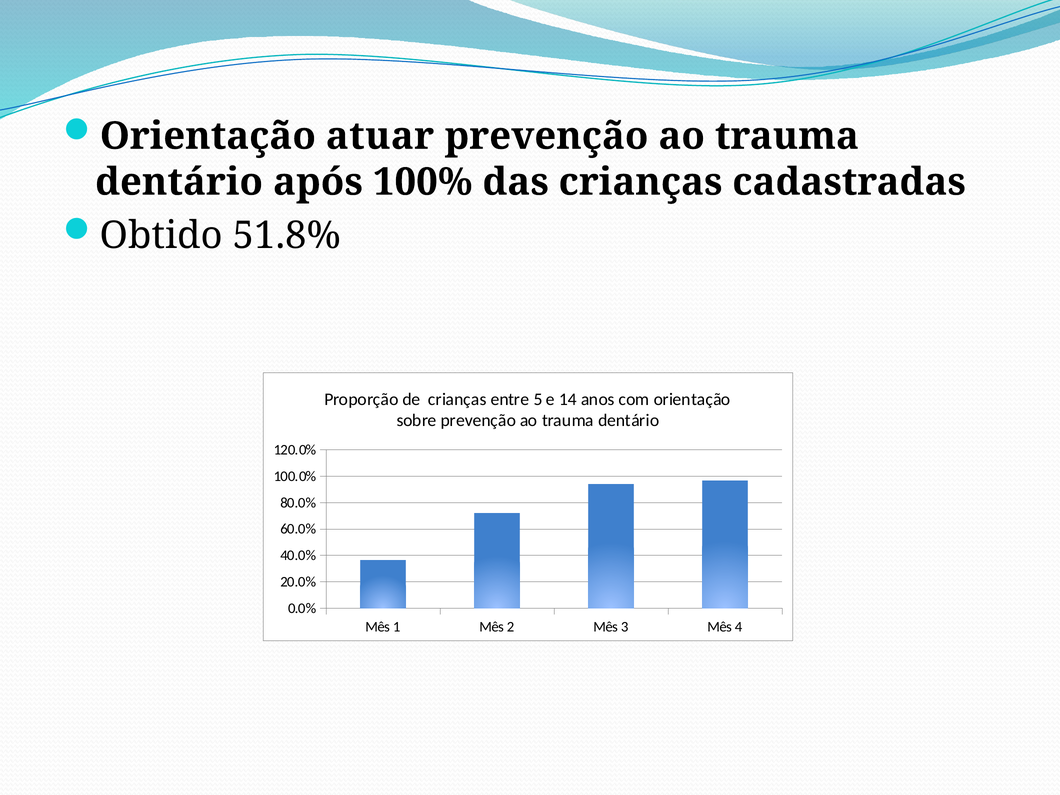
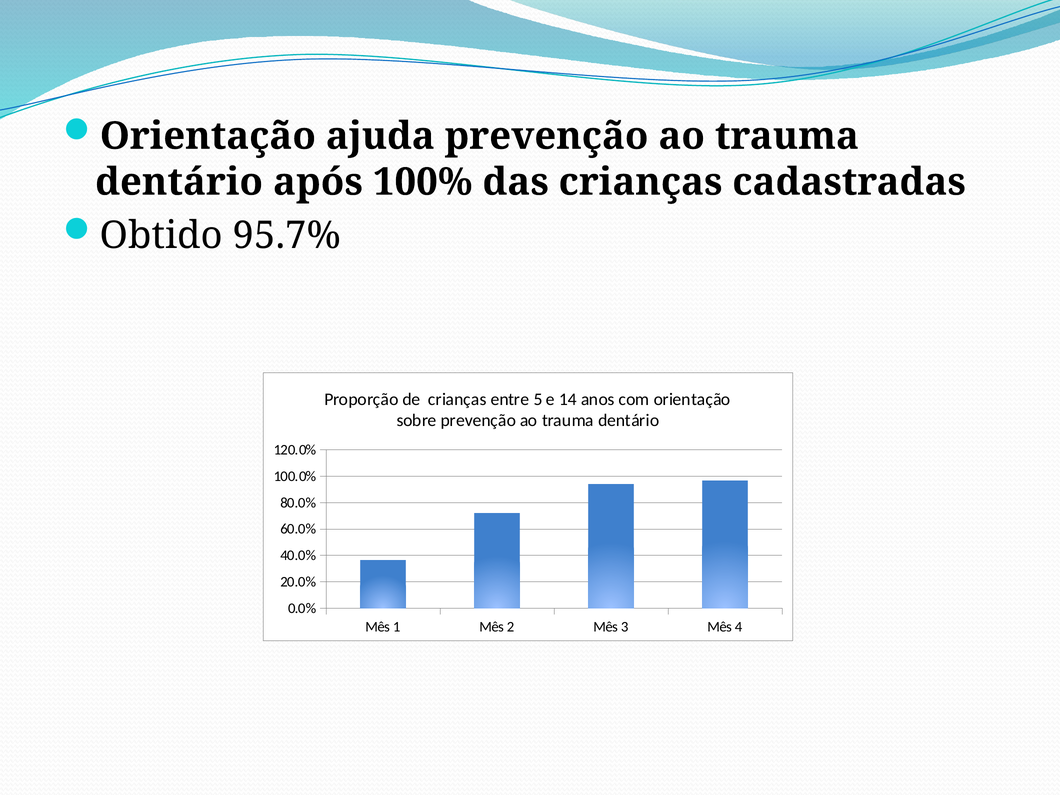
atuar: atuar -> ajuda
51.8%: 51.8% -> 95.7%
